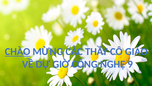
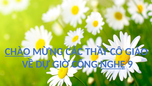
NGHỆ underline: none -> present
